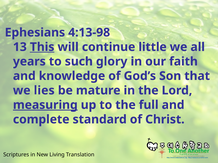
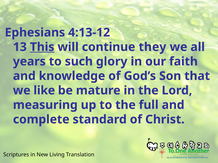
4:13-98: 4:13-98 -> 4:13-12
little: little -> they
lies: lies -> like
measuring underline: present -> none
